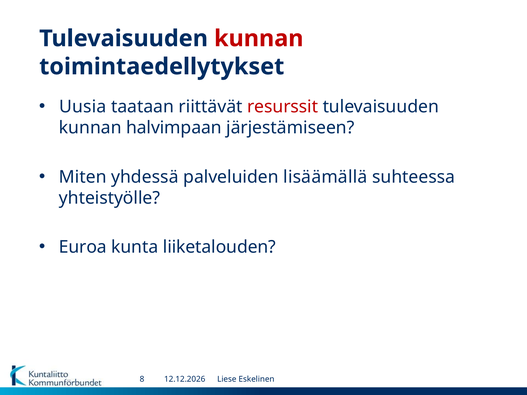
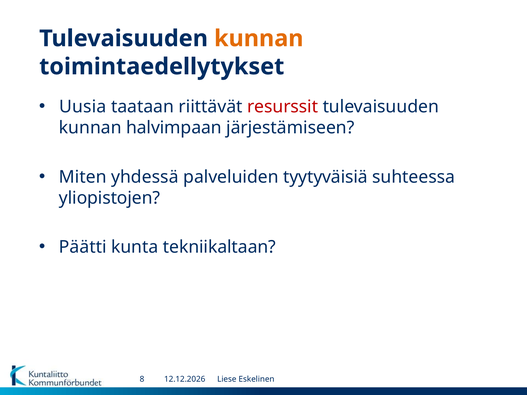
kunnan at (259, 39) colour: red -> orange
lisäämällä: lisäämällä -> tyytyväisiä
yhteistyölle: yhteistyölle -> yliopistojen
Euroa: Euroa -> Päätti
liiketalouden: liiketalouden -> tekniikaltaan
